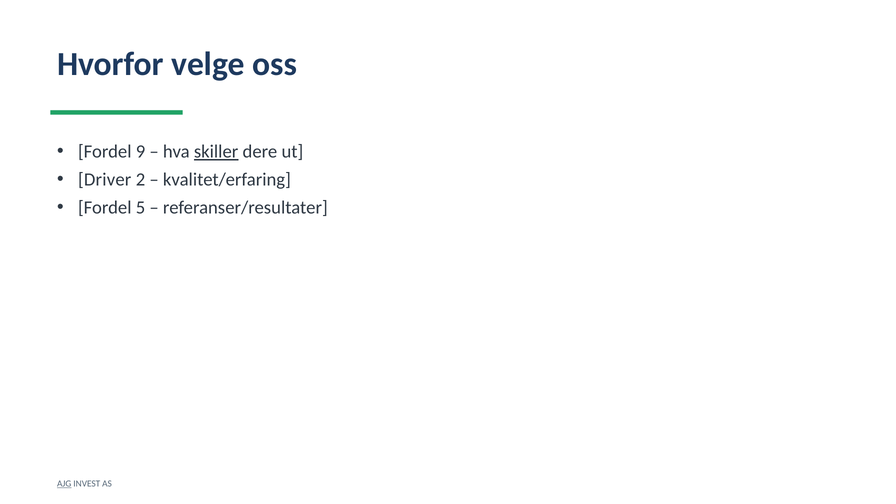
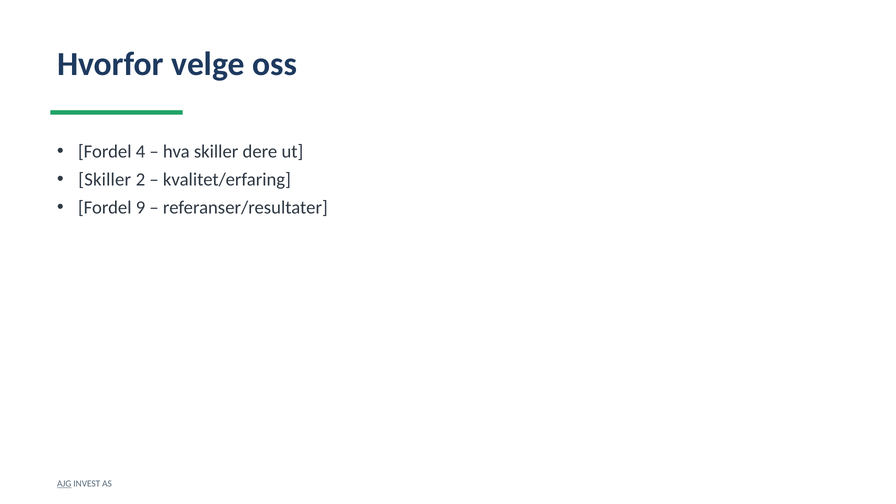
9: 9 -> 4
skiller at (216, 152) underline: present -> none
Driver at (105, 180): Driver -> Skiller
5: 5 -> 9
